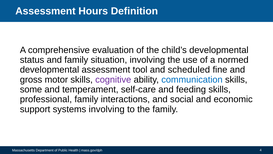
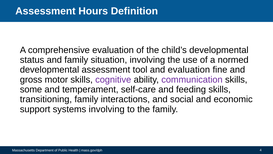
and scheduled: scheduled -> evaluation
communication colour: blue -> purple
professional: professional -> transitioning
